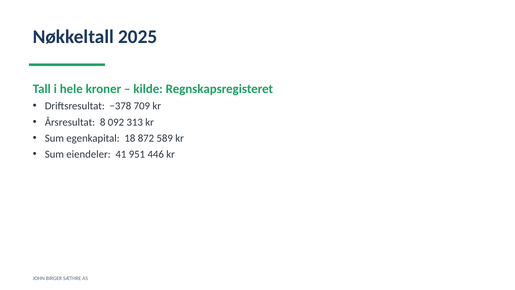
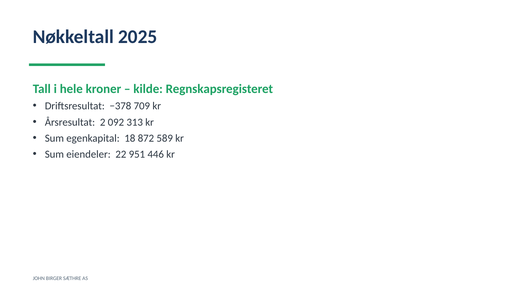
8: 8 -> 2
41: 41 -> 22
